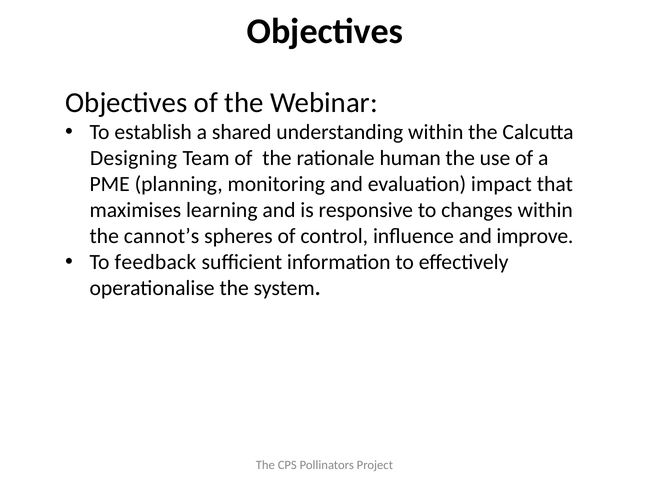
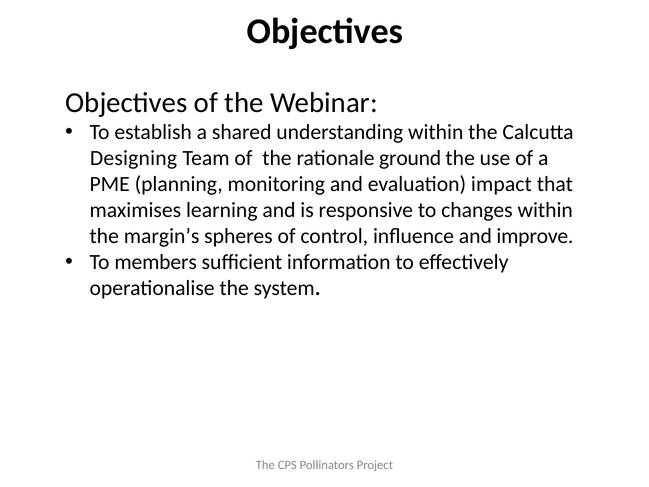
human: human -> ground
cannot’s: cannot’s -> margin’s
feedback: feedback -> members
